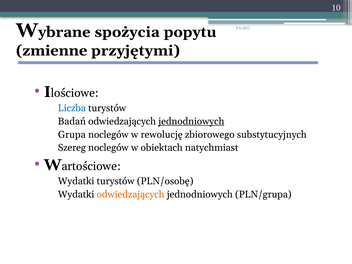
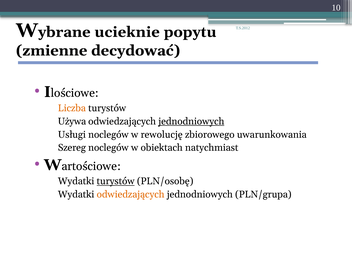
spożycia: spożycia -> ucieknie
przyjętymi: przyjętymi -> decydować
Liczba colour: blue -> orange
Badań: Badań -> Używa
Grupa: Grupa -> Usługi
substytucyjnych: substytucyjnych -> uwarunkowania
turystów at (116, 181) underline: none -> present
